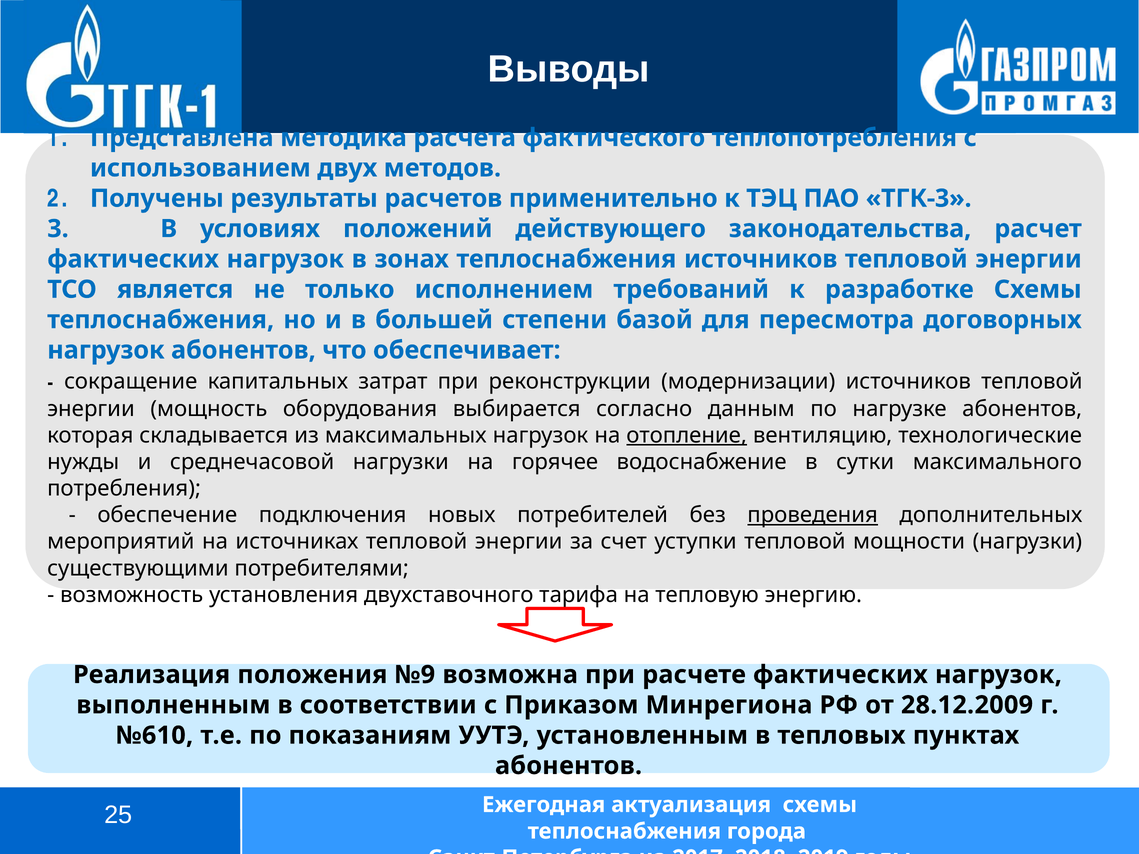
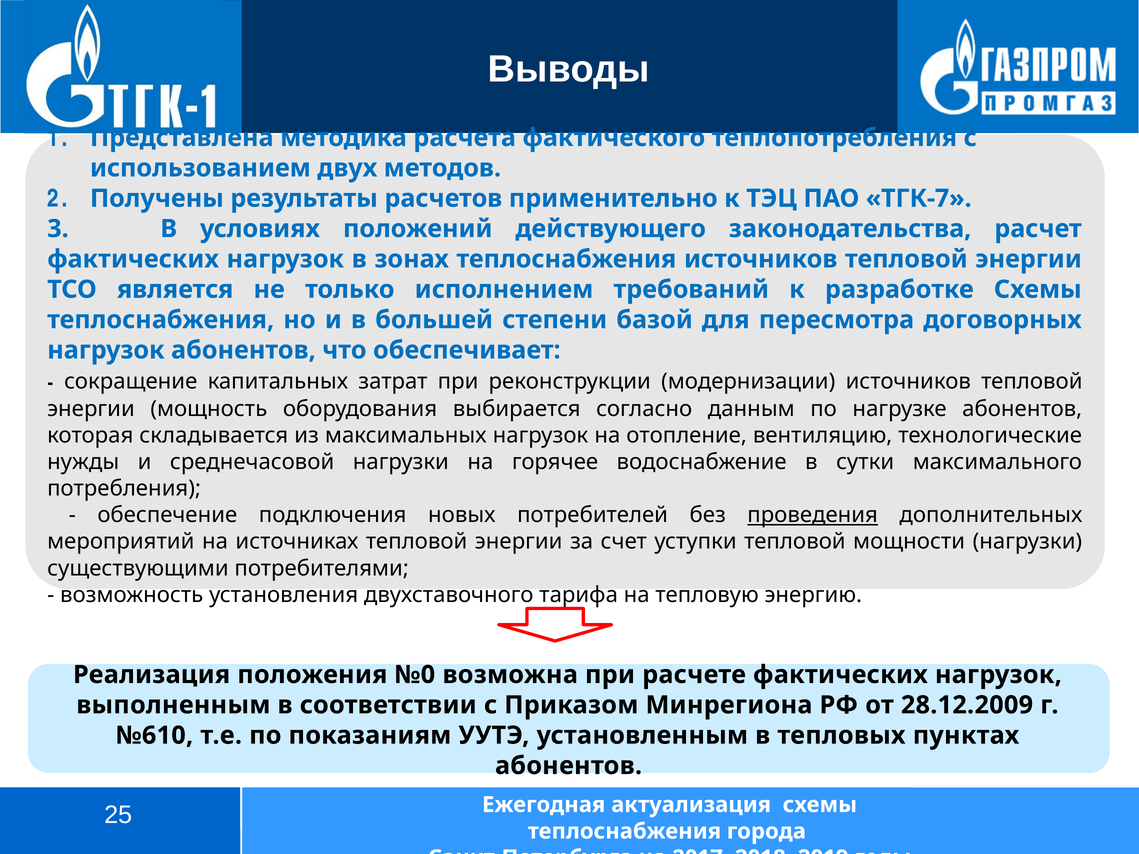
ТГК-3: ТГК-3 -> ТГК-7
отопление underline: present -> none
№9: №9 -> №0
